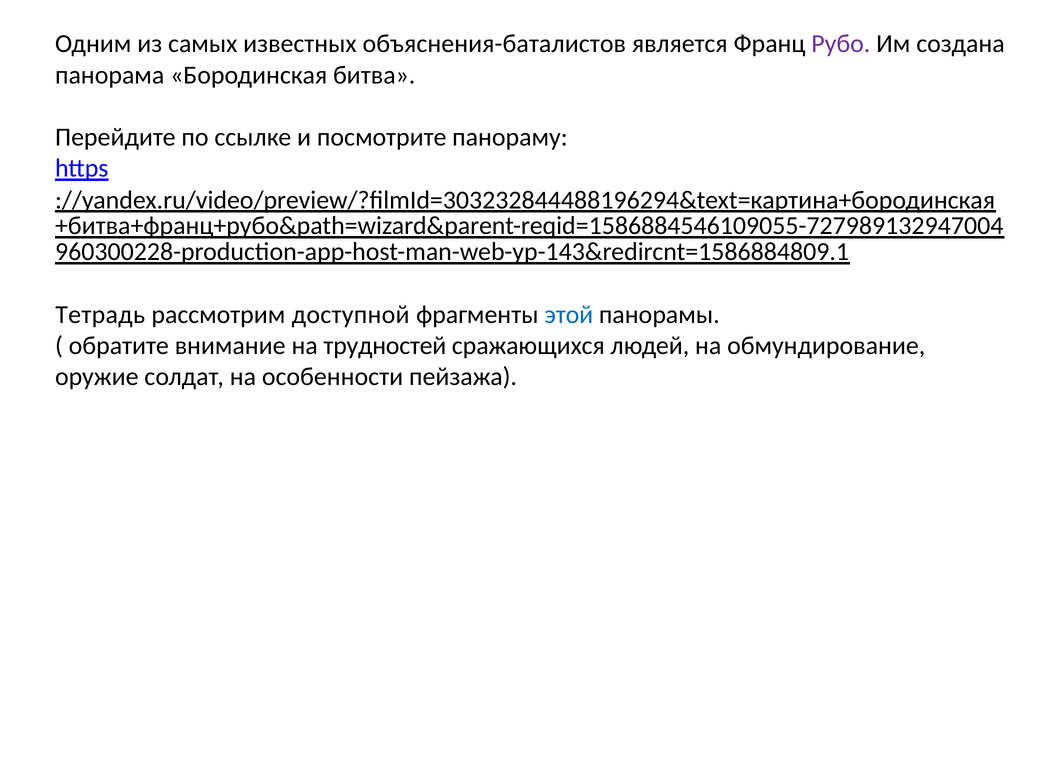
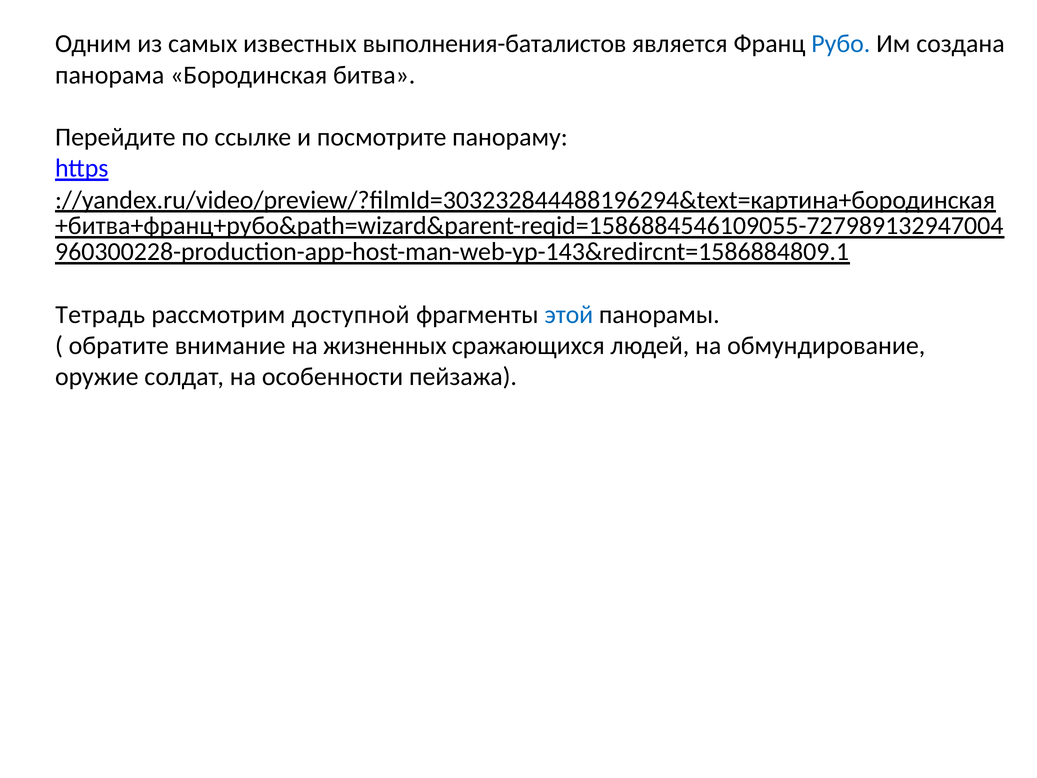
объяснения-баталистов: объяснения-баталистов -> выполнения-баталистов
Рубо colour: purple -> blue
трудностей: трудностей -> жизненных
